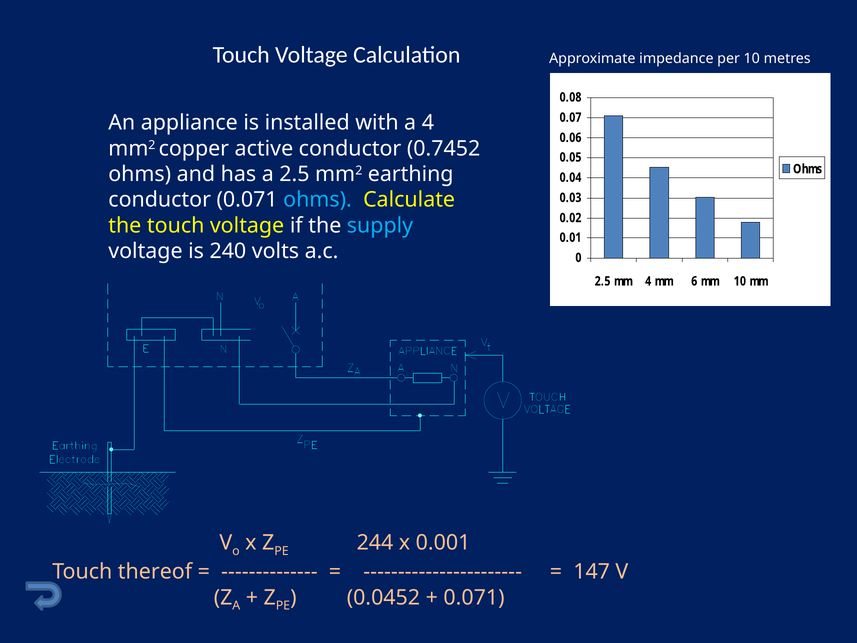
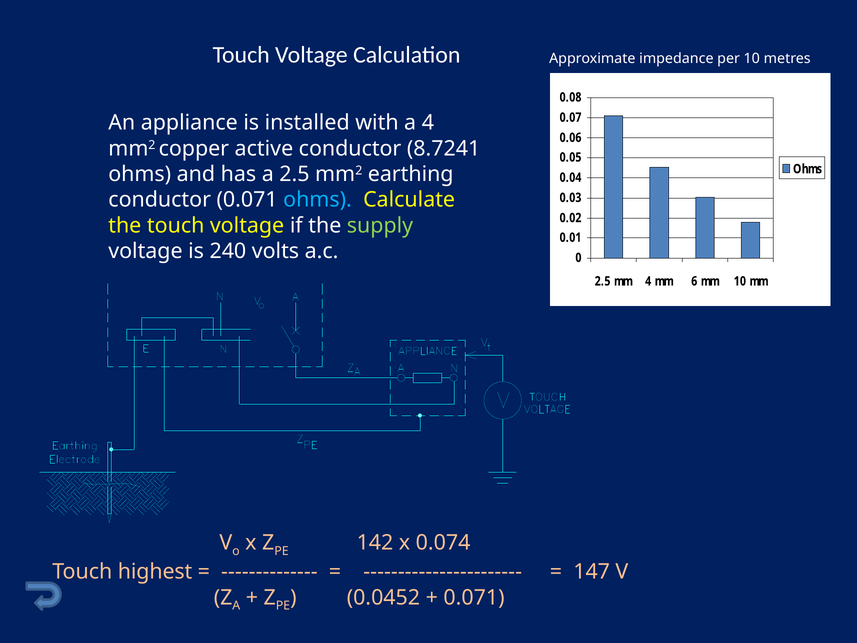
0.7452: 0.7452 -> 8.7241
supply colour: light blue -> light green
244: 244 -> 142
0.001: 0.001 -> 0.074
thereof: thereof -> highest
